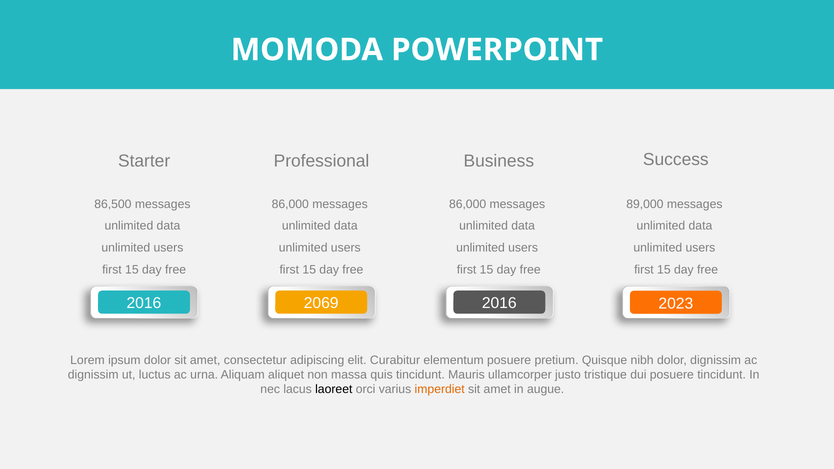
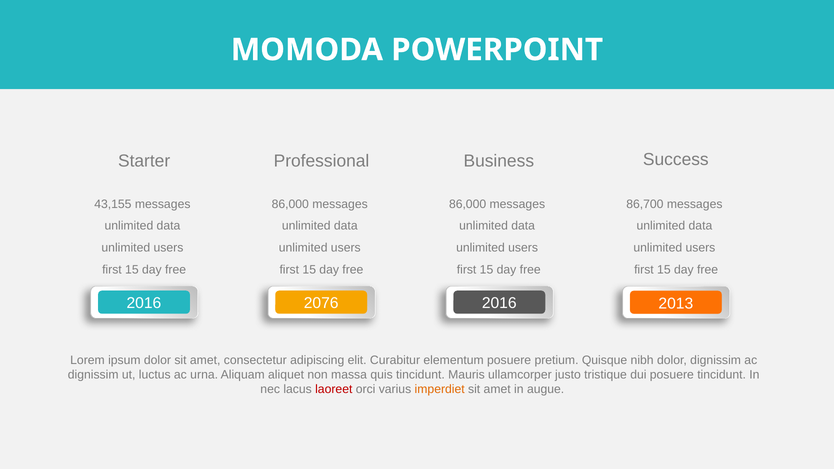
86,500: 86,500 -> 43,155
89,000: 89,000 -> 86,700
2069: 2069 -> 2076
2023: 2023 -> 2013
laoreet colour: black -> red
